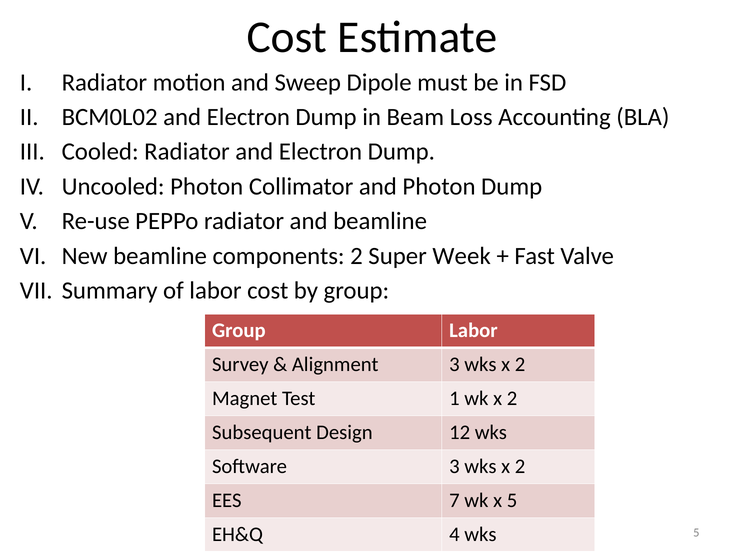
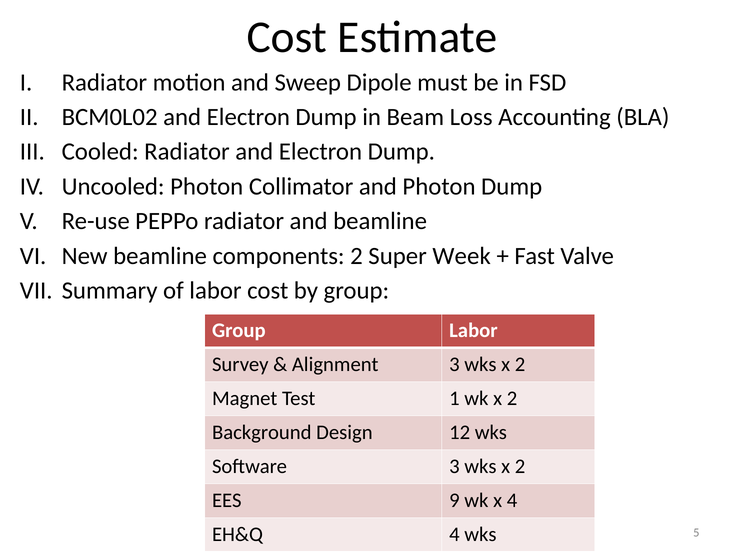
Subsequent: Subsequent -> Background
7: 7 -> 9
x 5: 5 -> 4
